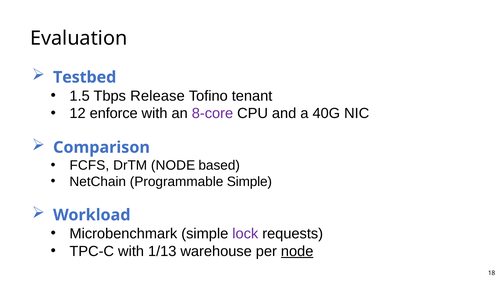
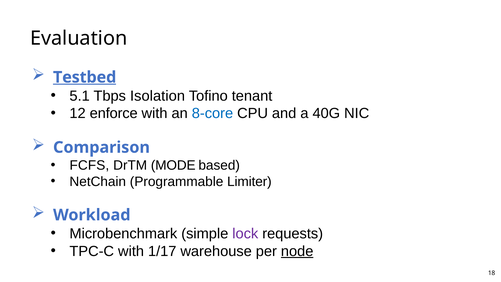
Testbed underline: none -> present
1.5: 1.5 -> 5.1
Release: Release -> Isolation
8-core colour: purple -> blue
DrTM NODE: NODE -> MODE
Programmable Simple: Simple -> Limiter
1/13: 1/13 -> 1/17
